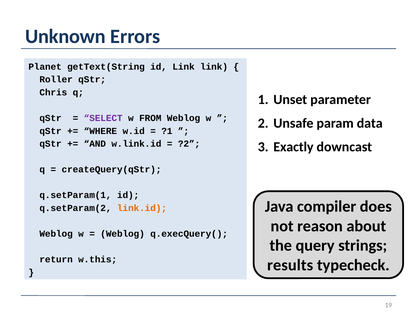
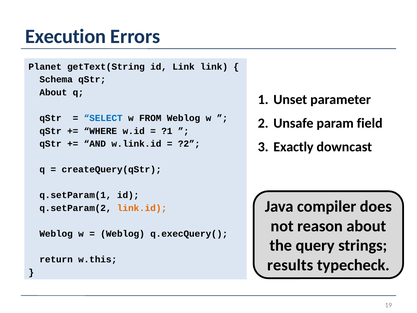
Unknown: Unknown -> Execution
Roller: Roller -> Schema
Chris at (53, 92): Chris -> About
SELECT colour: purple -> blue
data: data -> field
